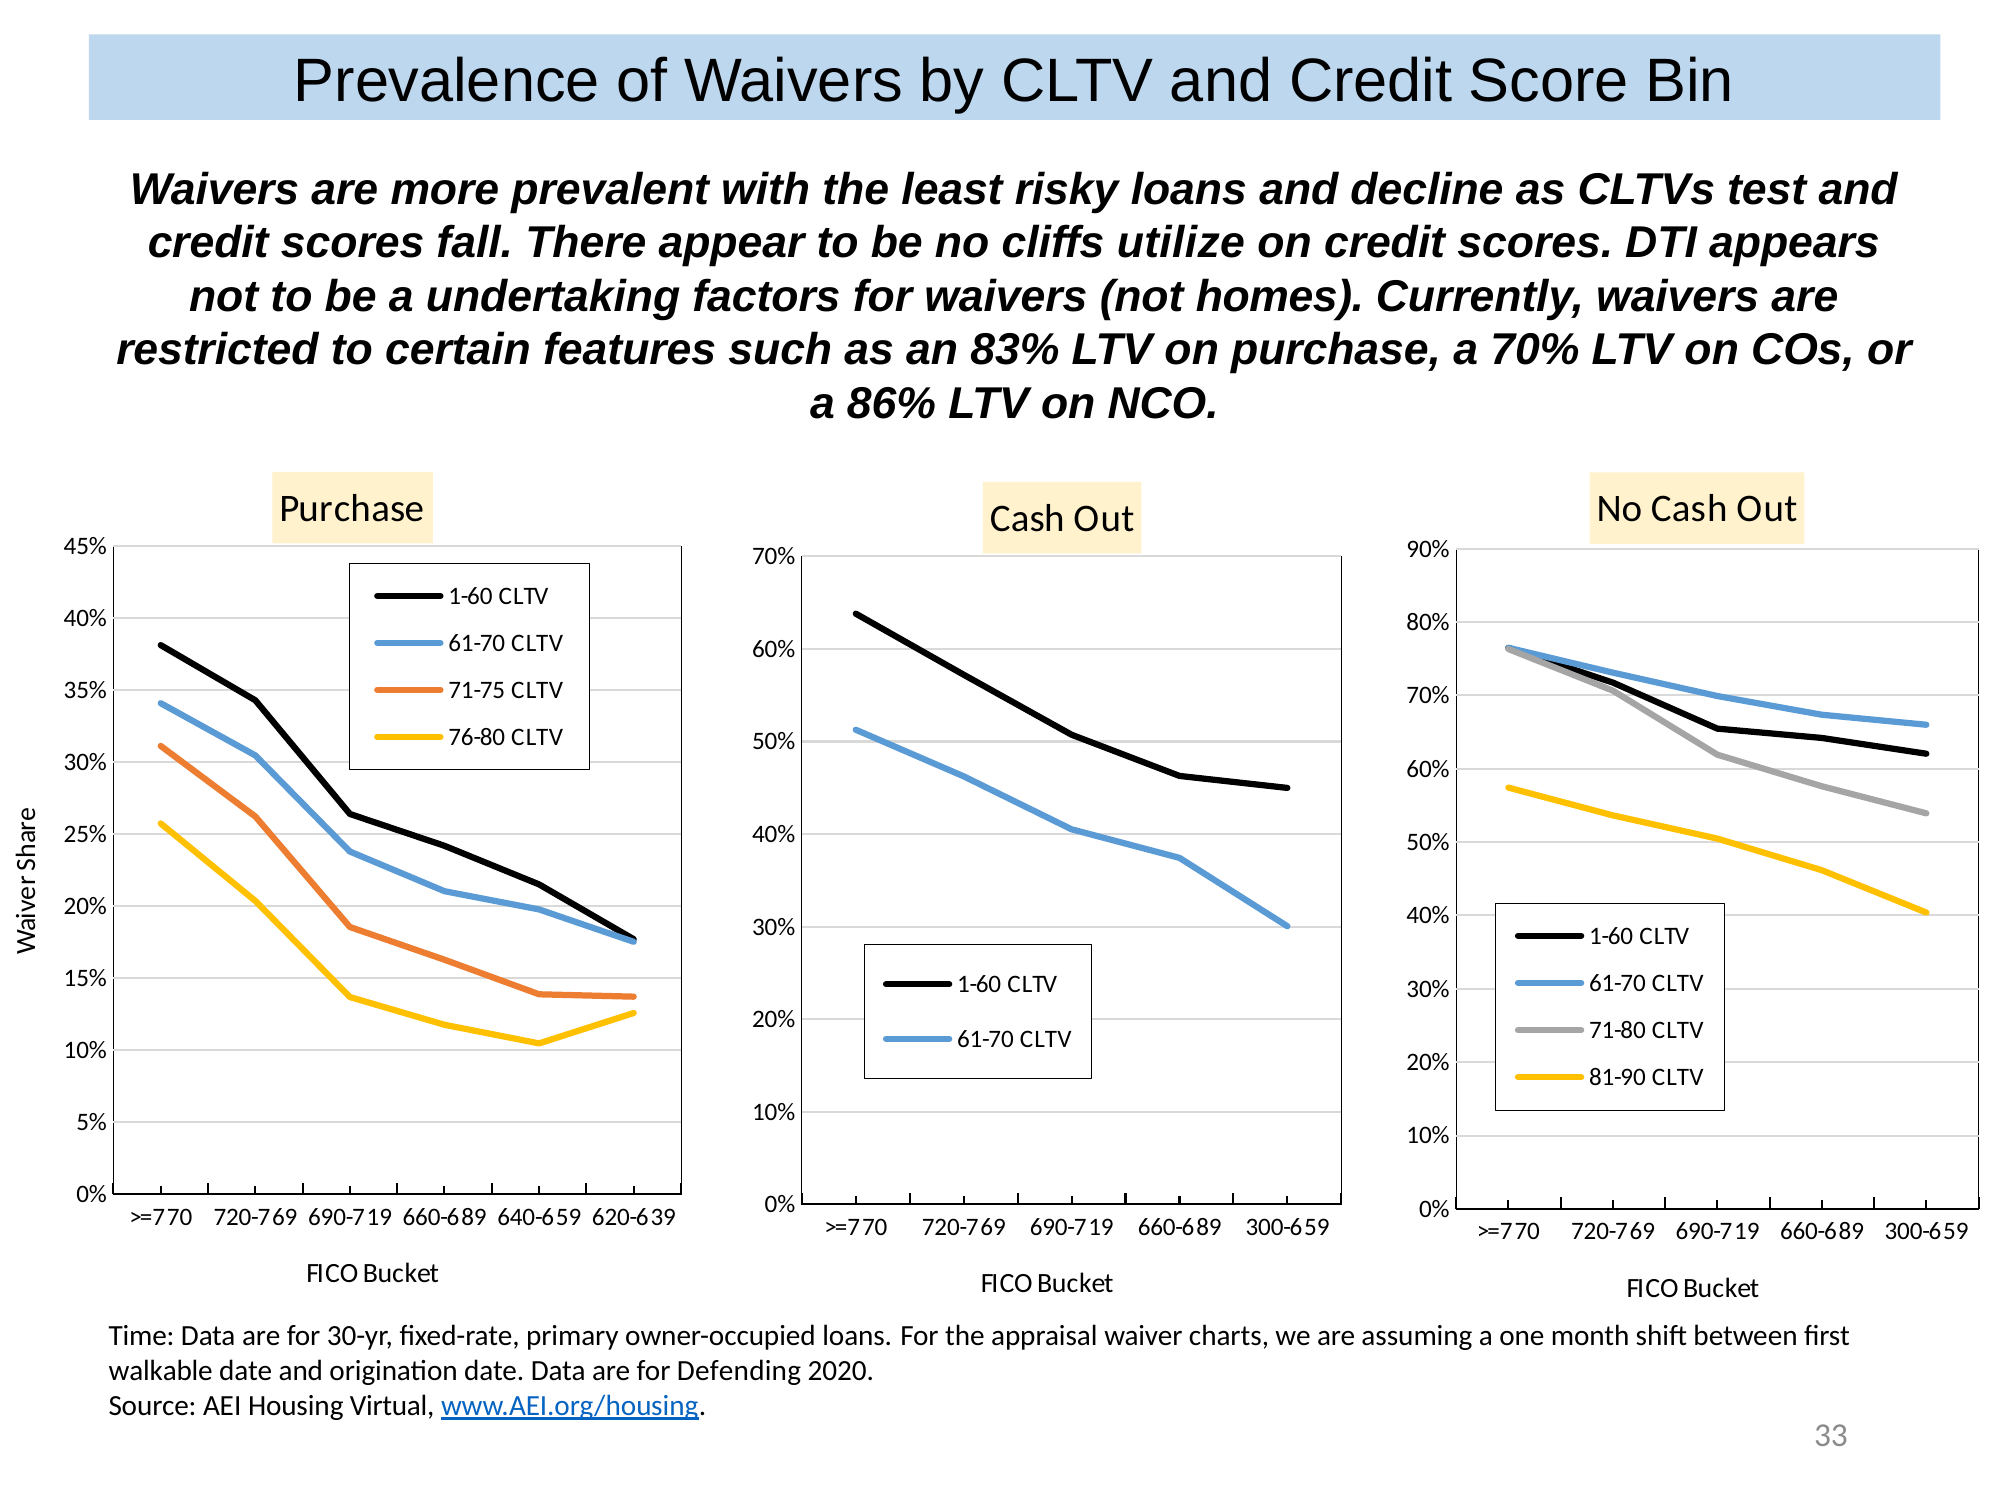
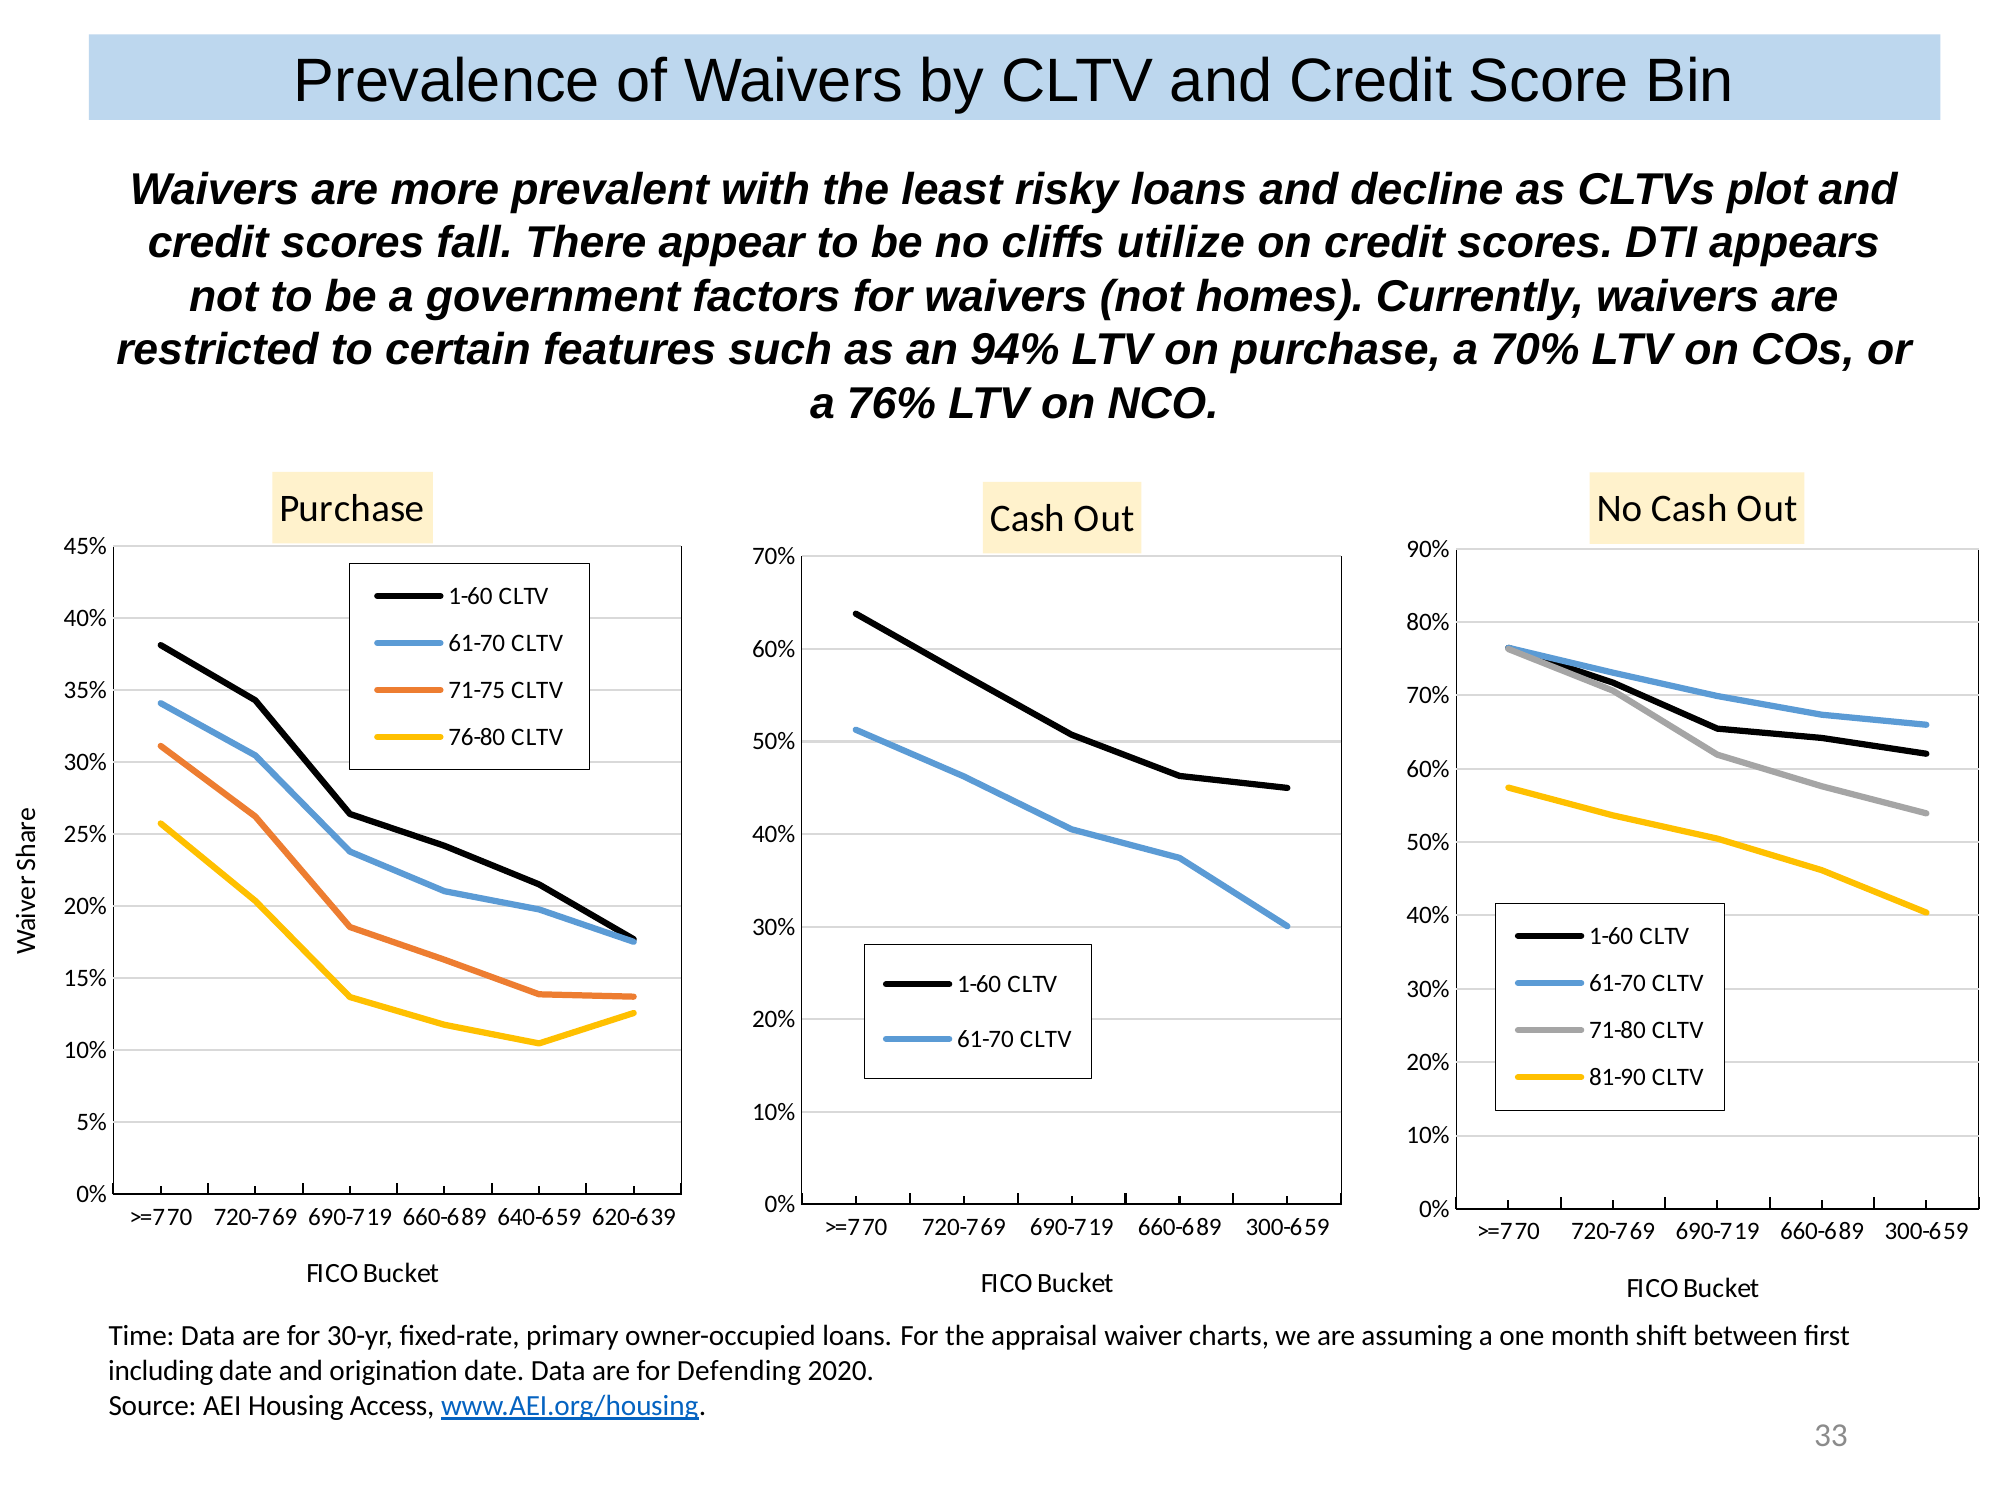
test: test -> plot
undertaking: undertaking -> government
83%: 83% -> 94%
86%: 86% -> 76%
walkable: walkable -> including
Virtual: Virtual -> Access
